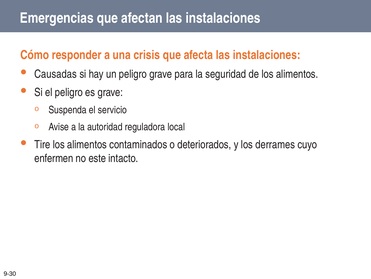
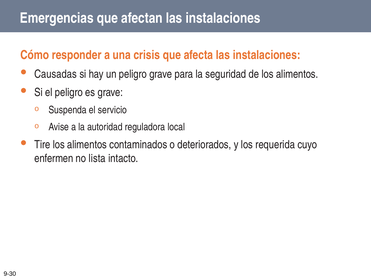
derrames: derrames -> requerida
este: este -> lista
